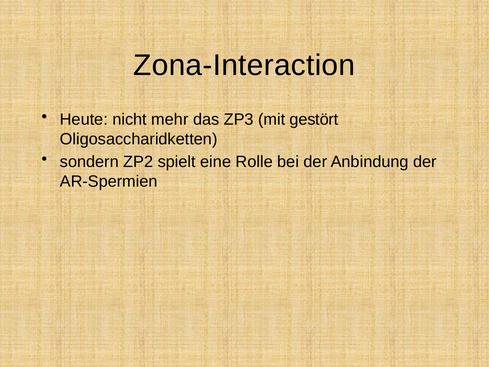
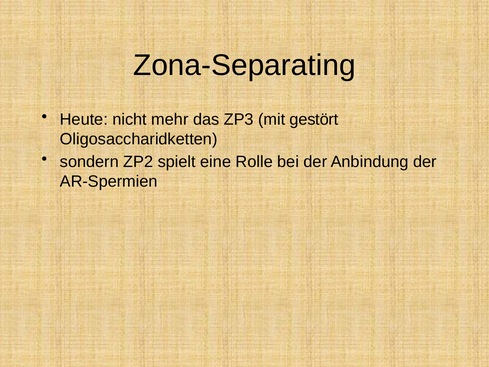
Zona-Interaction: Zona-Interaction -> Zona-Separating
